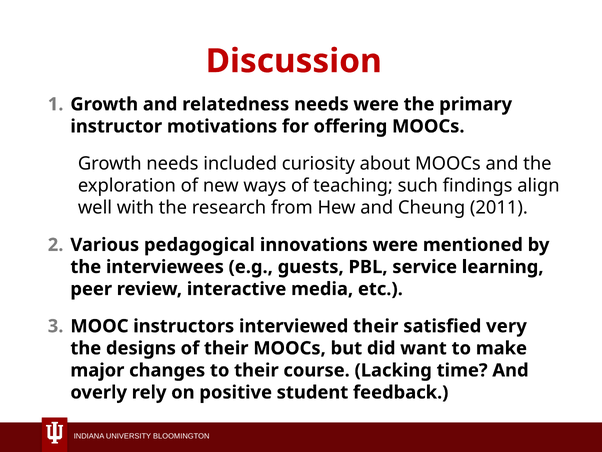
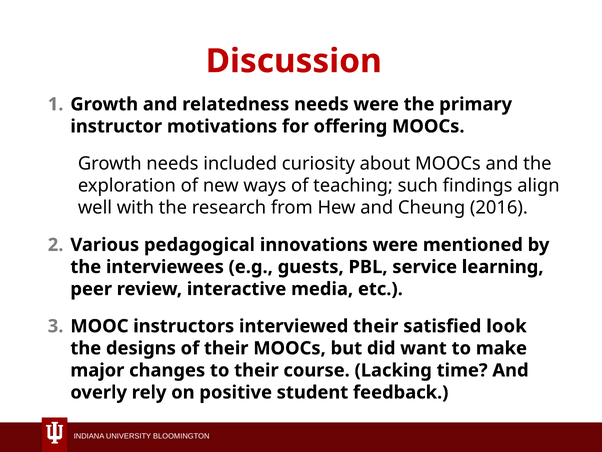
2011: 2011 -> 2016
very: very -> look
